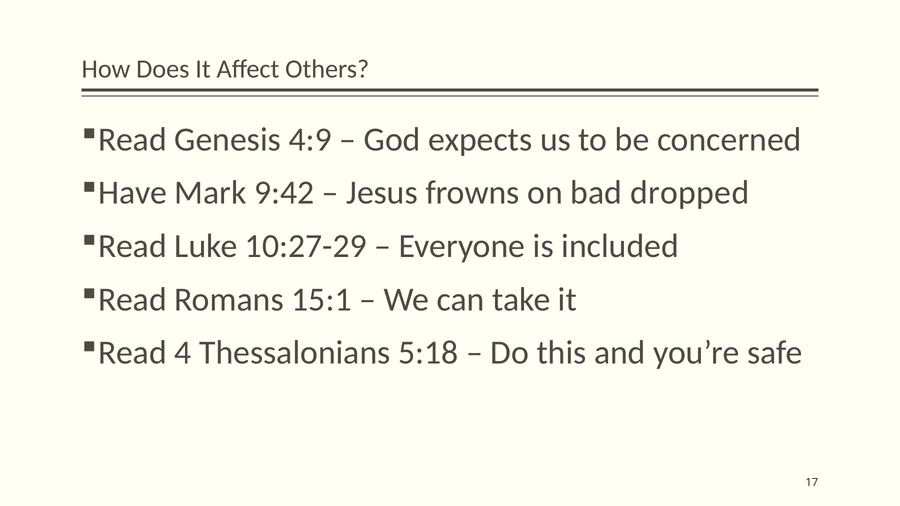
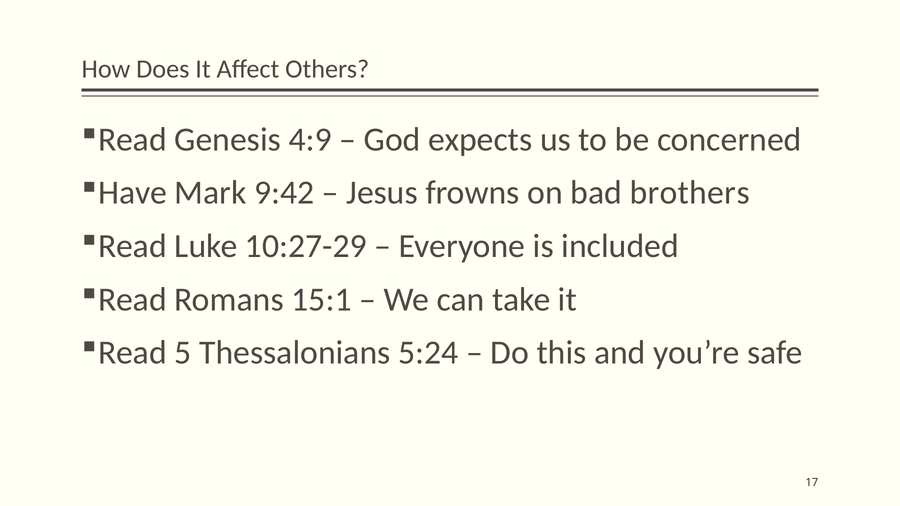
dropped: dropped -> brothers
4: 4 -> 5
5:18: 5:18 -> 5:24
